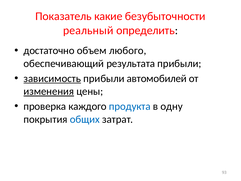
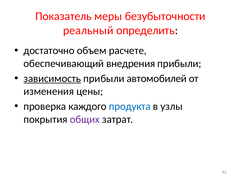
какие: какие -> меры
любого: любого -> расчете
результата: результата -> внедрения
изменения underline: present -> none
одну: одну -> узлы
общих colour: blue -> purple
